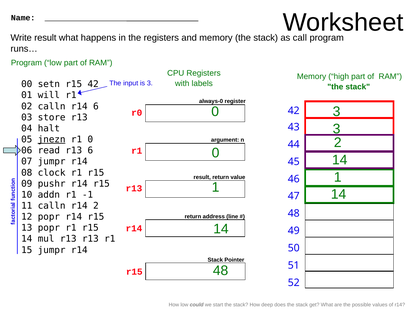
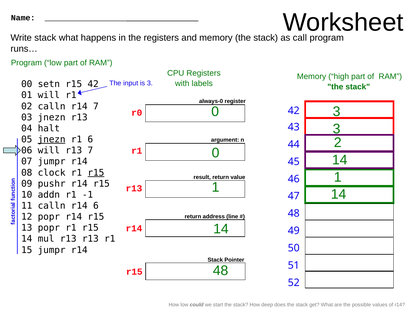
Write result: result -> stack
r14 6: 6 -> 7
03 store: store -> jnezn
r1 0: 0 -> 6
06 read: read -> will
r13 6: 6 -> 7
r15 at (96, 173) underline: none -> present
r14 2: 2 -> 6
